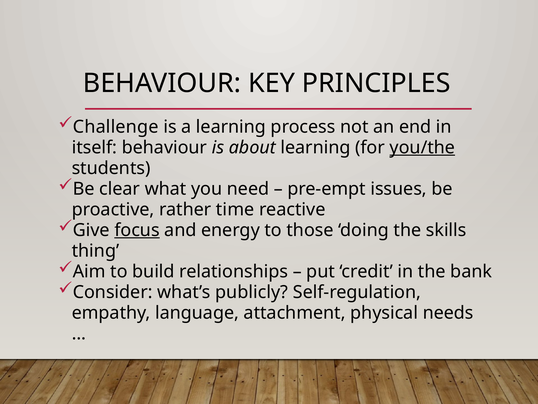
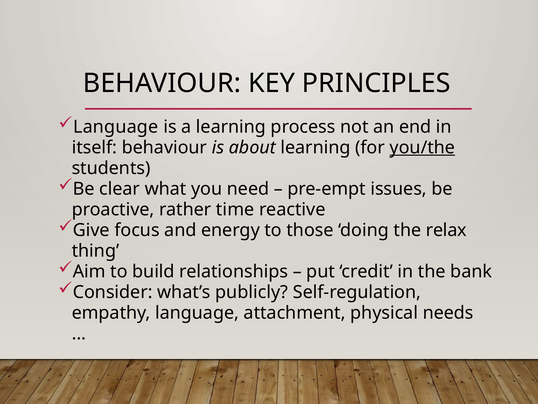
Challenge at (116, 127): Challenge -> Language
focus underline: present -> none
skills: skills -> relax
